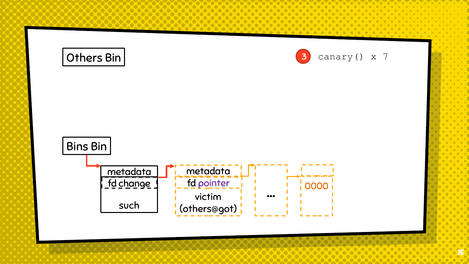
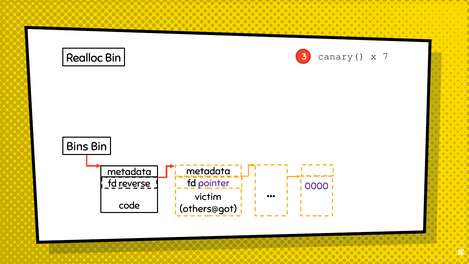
Others: Others -> Realloc
change: change -> reverse
0000 colour: orange -> purple
such: such -> code
